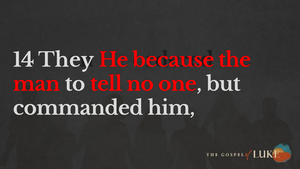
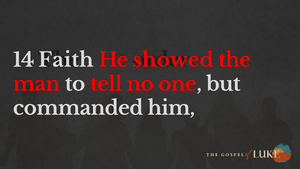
They: They -> Faith
because: because -> showed
